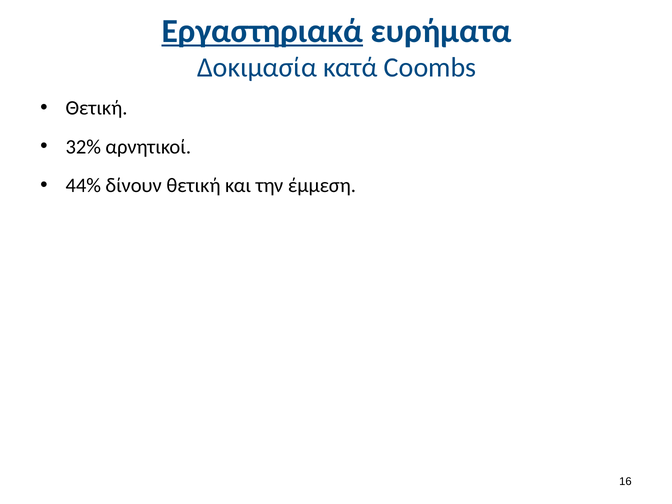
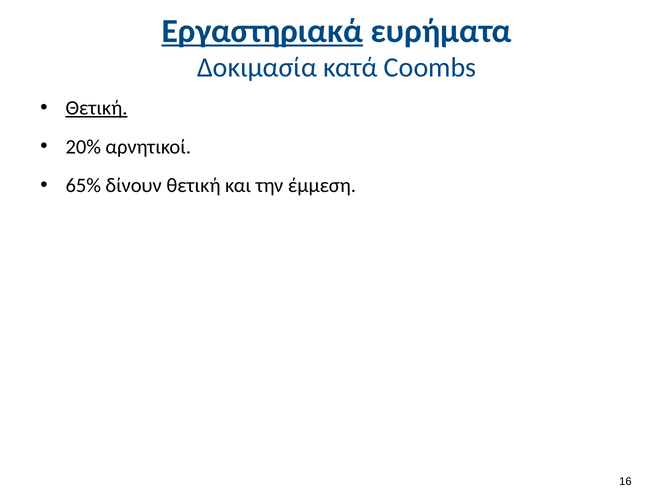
Θετική at (97, 108) underline: none -> present
32%: 32% -> 20%
44%: 44% -> 65%
